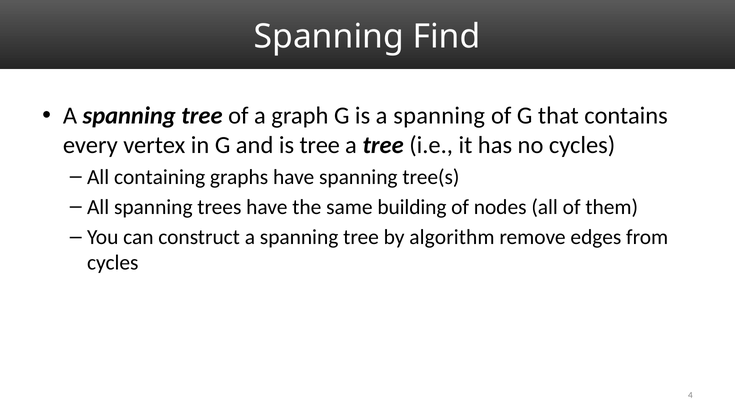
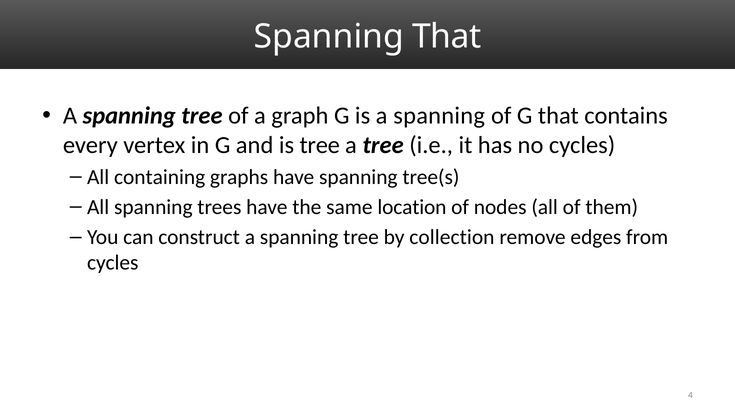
Spanning Find: Find -> That
building: building -> location
algorithm: algorithm -> collection
